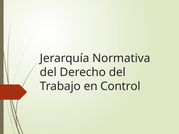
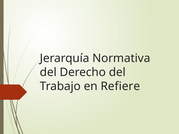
Control: Control -> Refiere
